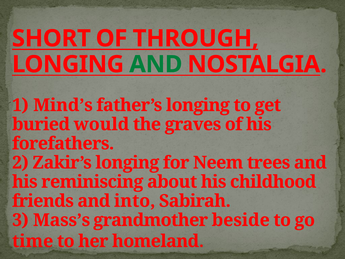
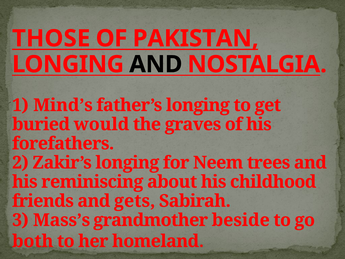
SHORT: SHORT -> THOSE
THROUGH: THROUGH -> PAKISTAN
AND at (156, 64) colour: green -> black
into: into -> gets
time: time -> both
